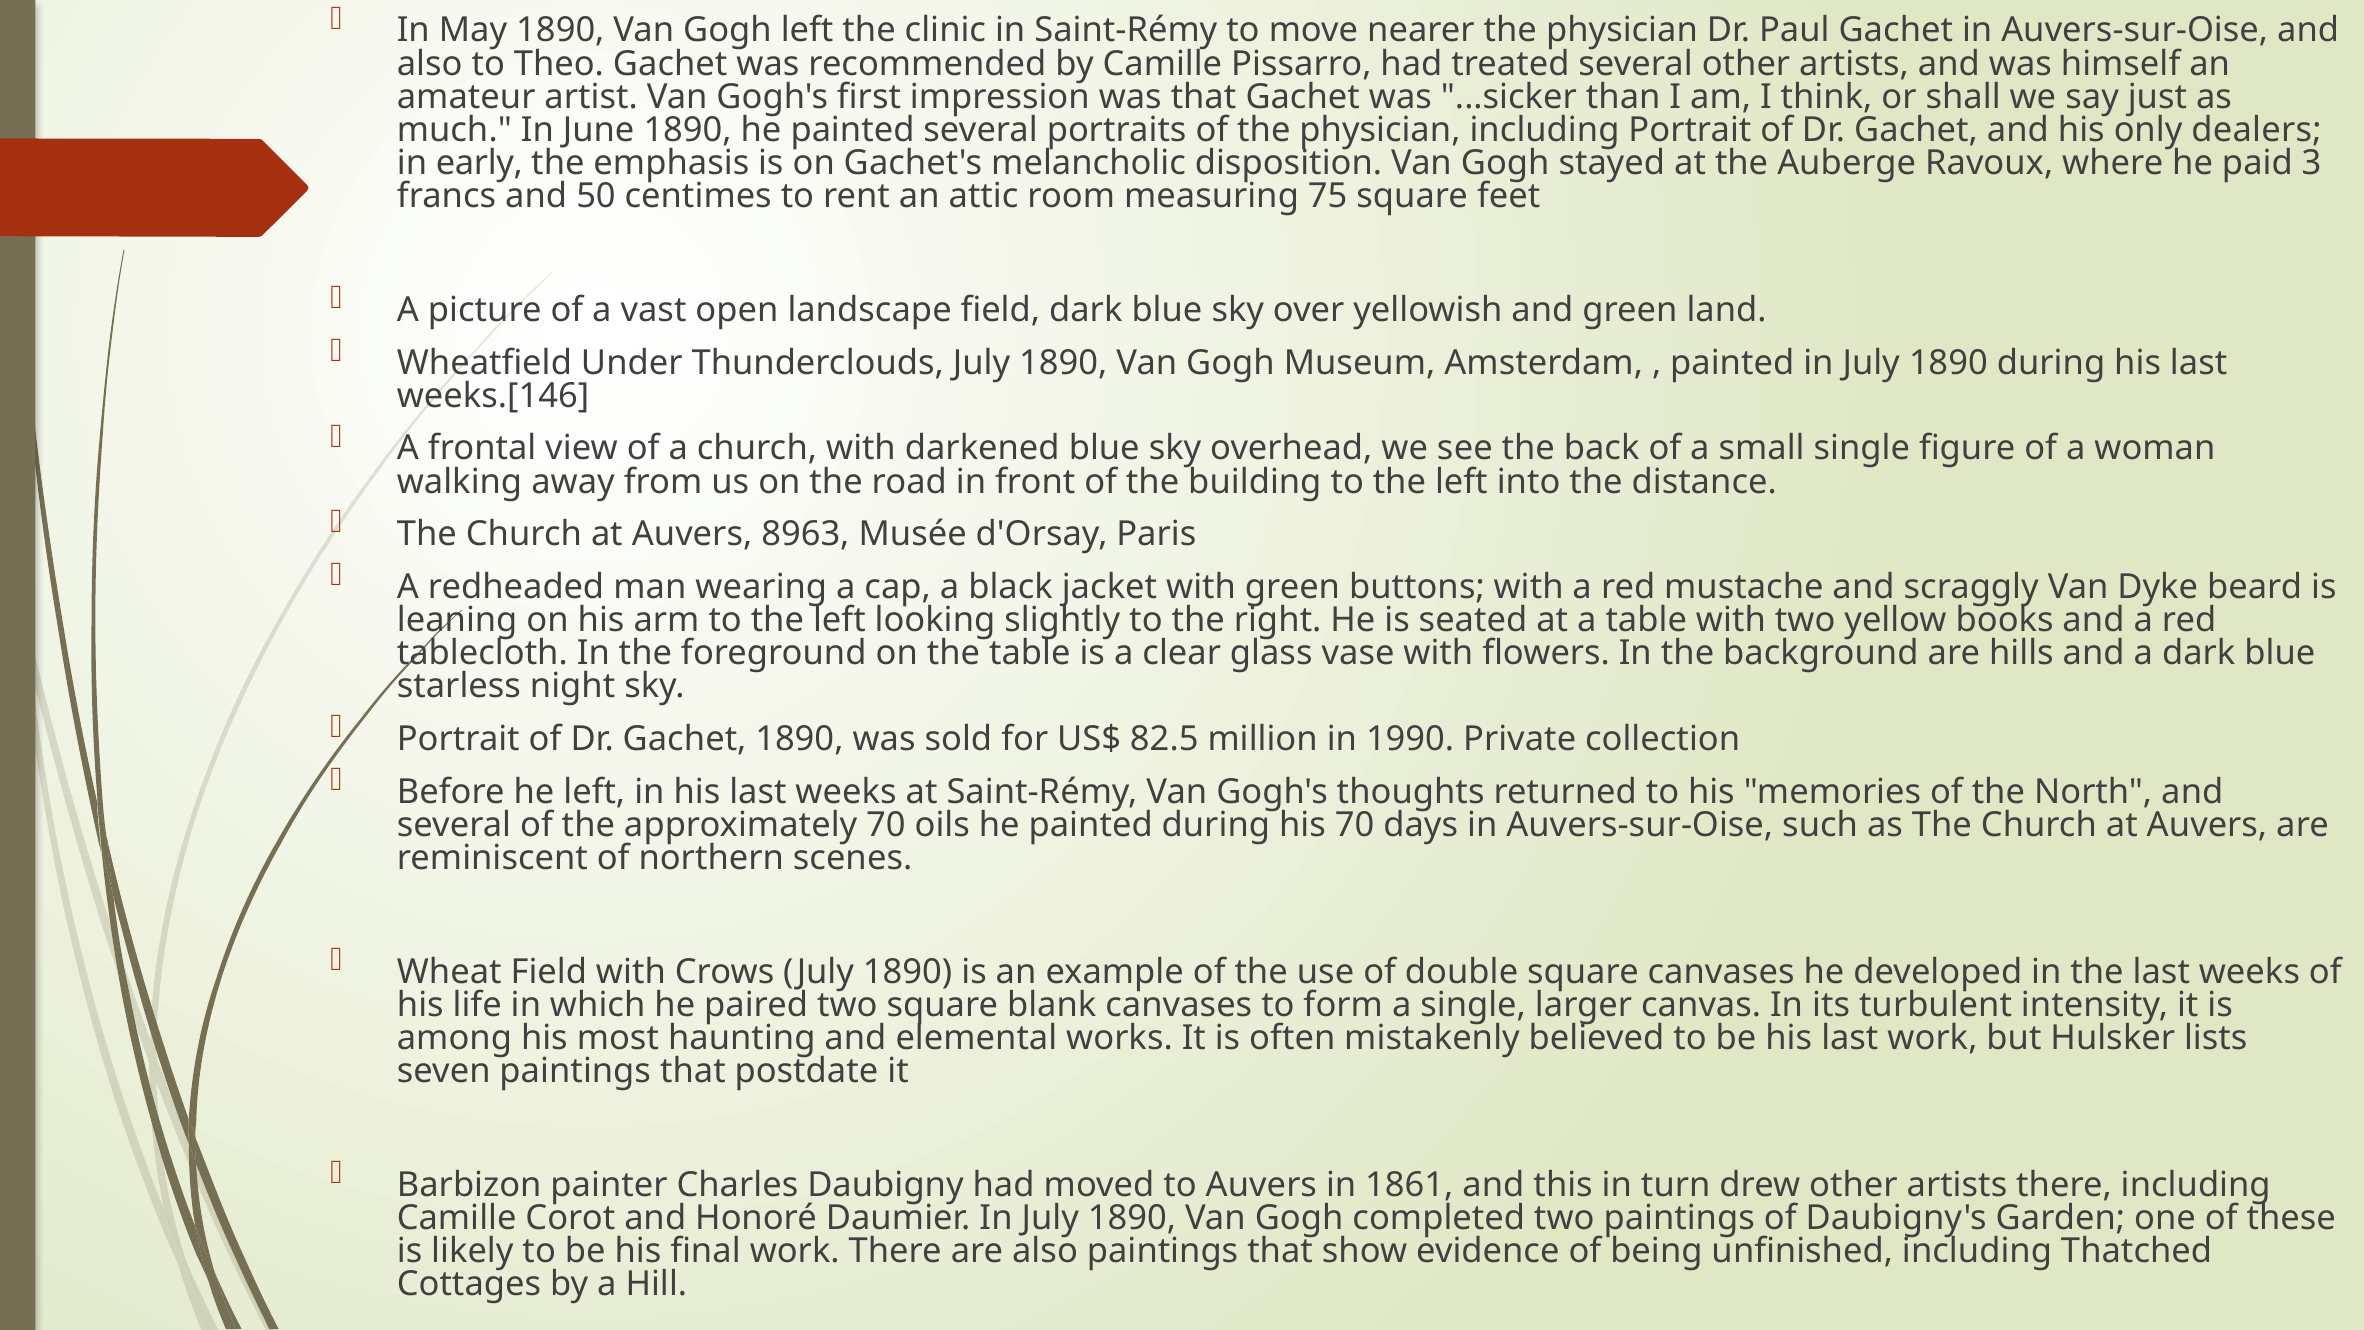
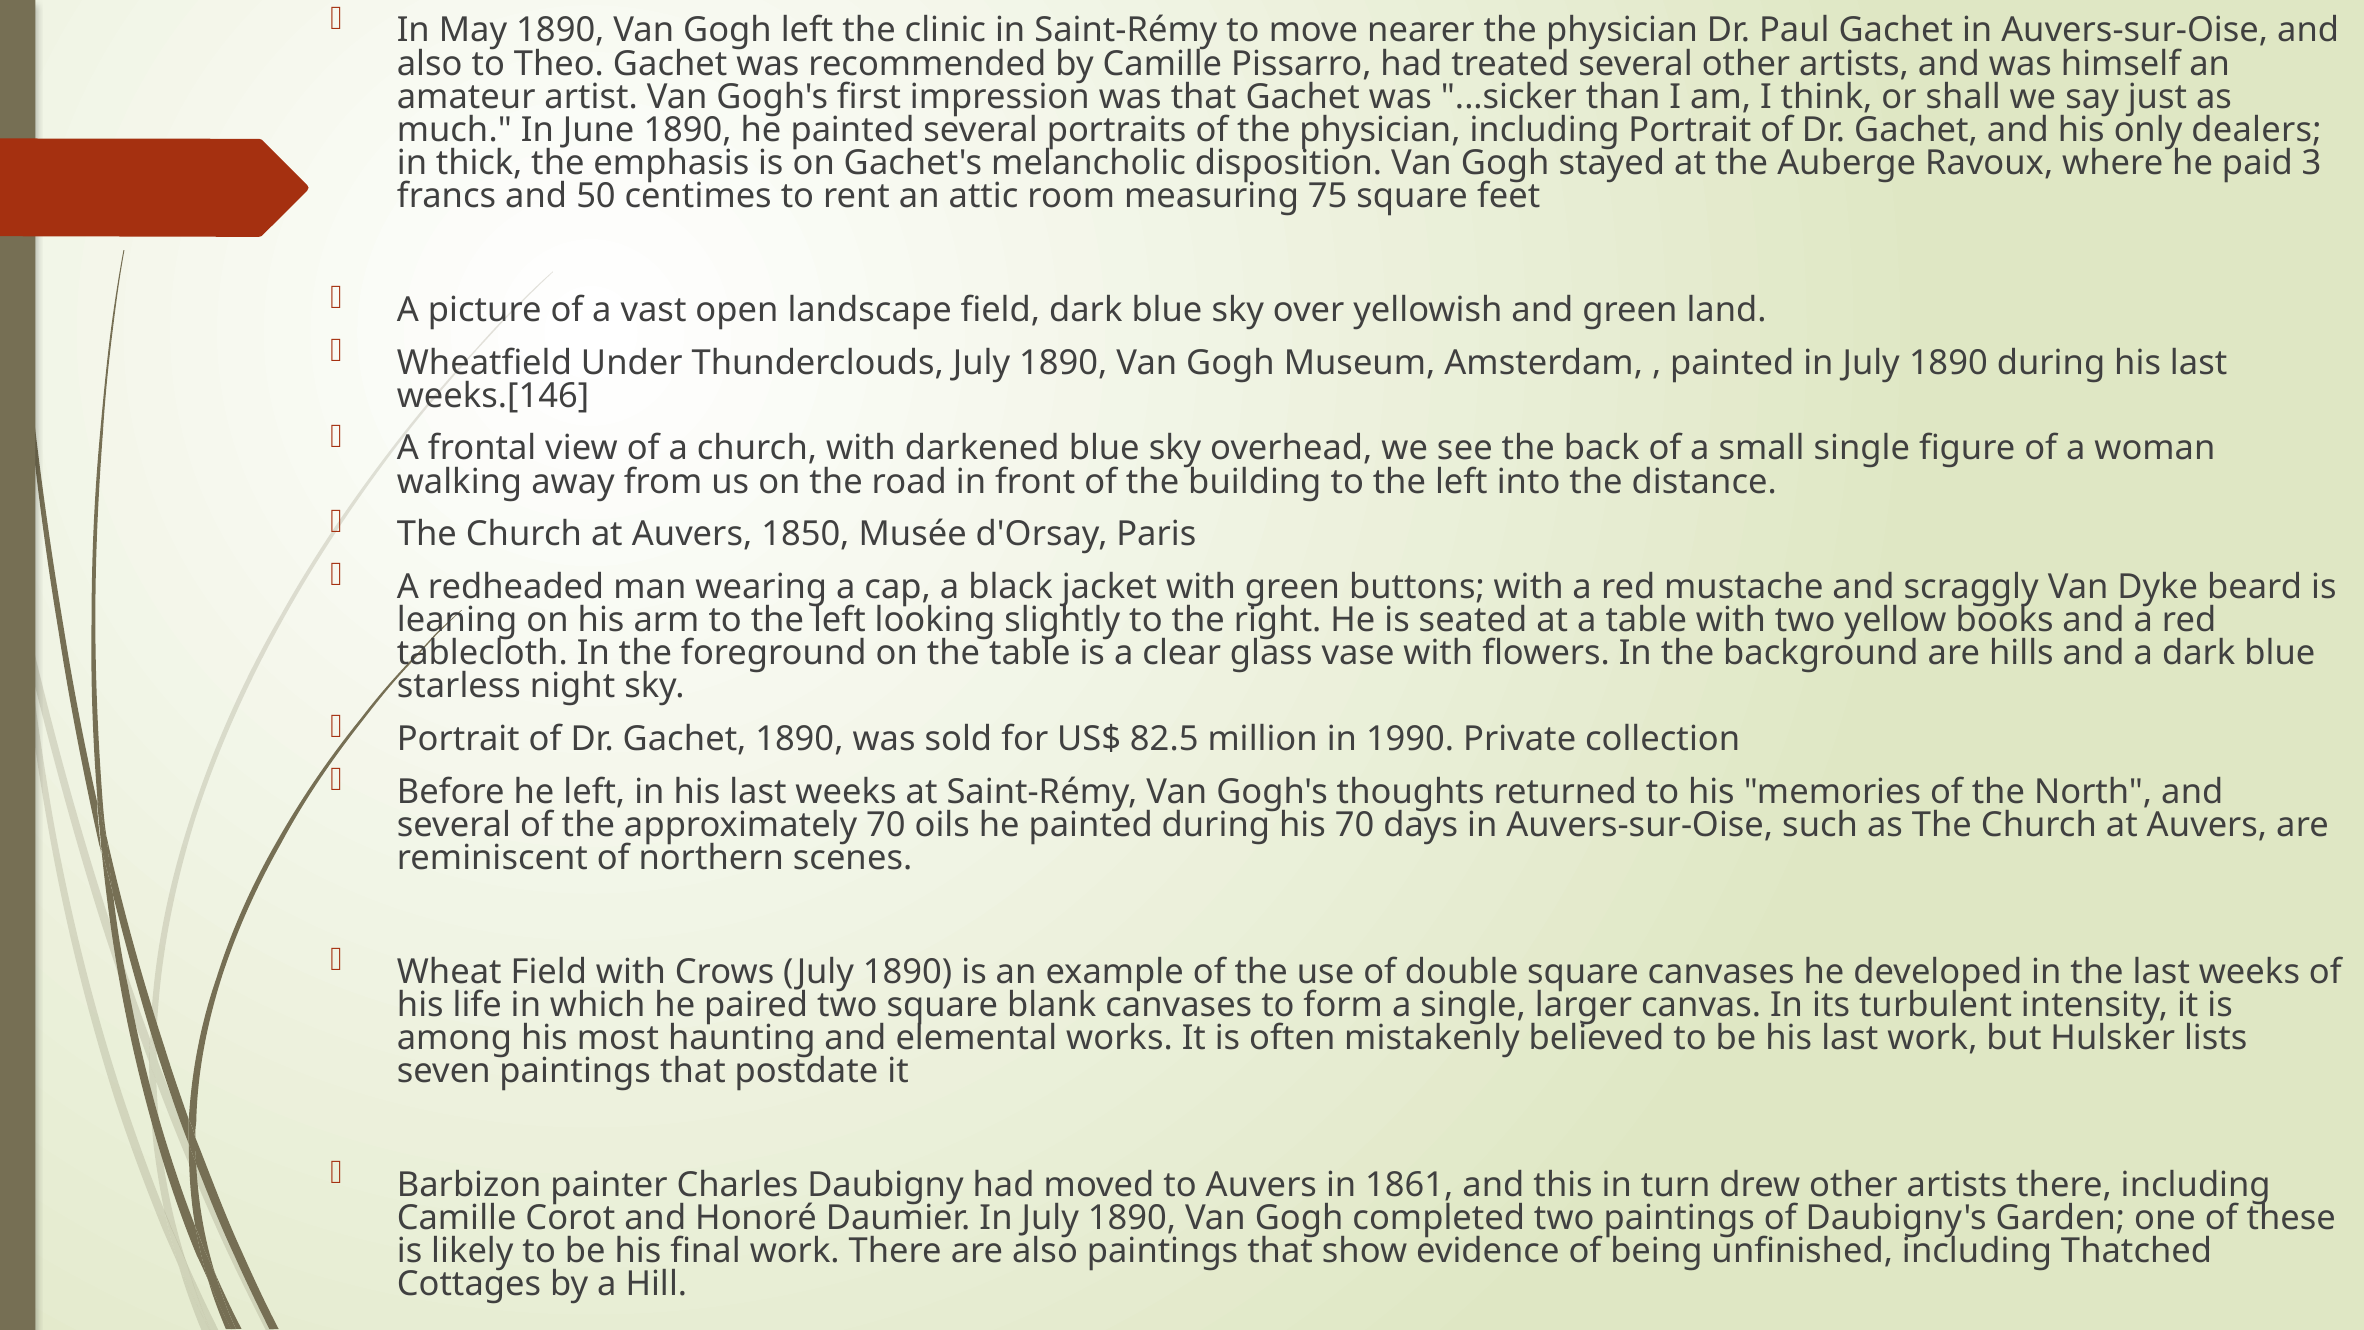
early: early -> thick
8963: 8963 -> 1850
